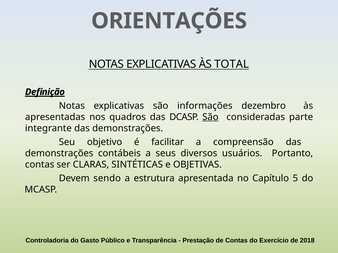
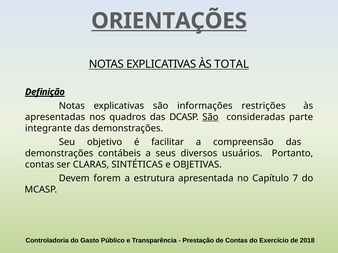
ORIENTAÇÕES underline: none -> present
dezembro: dezembro -> restrições
sendo: sendo -> forem
5: 5 -> 7
